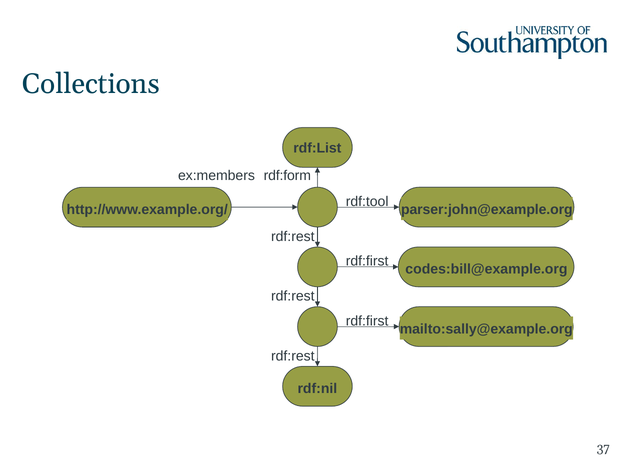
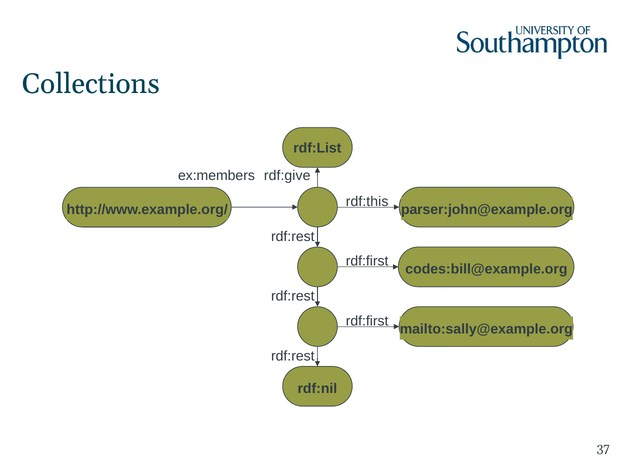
rdf:form: rdf:form -> rdf:give
rdf:tool: rdf:tool -> rdf:this
